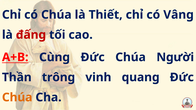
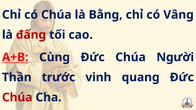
Thiết: Thiết -> Bằng
trông: trông -> trước
Chúa at (17, 98) colour: orange -> red
